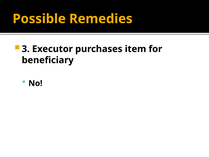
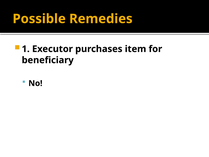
3: 3 -> 1
